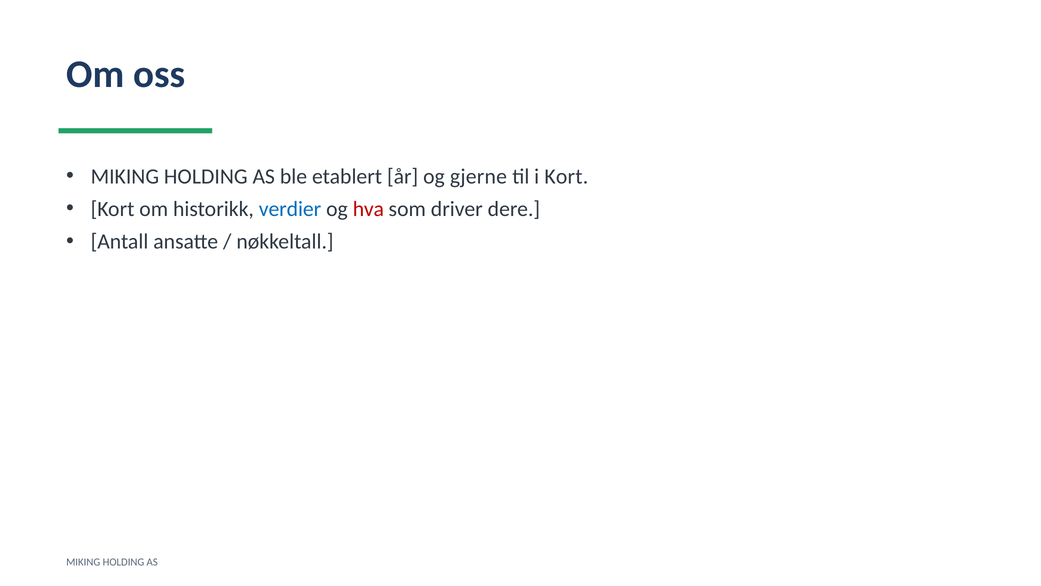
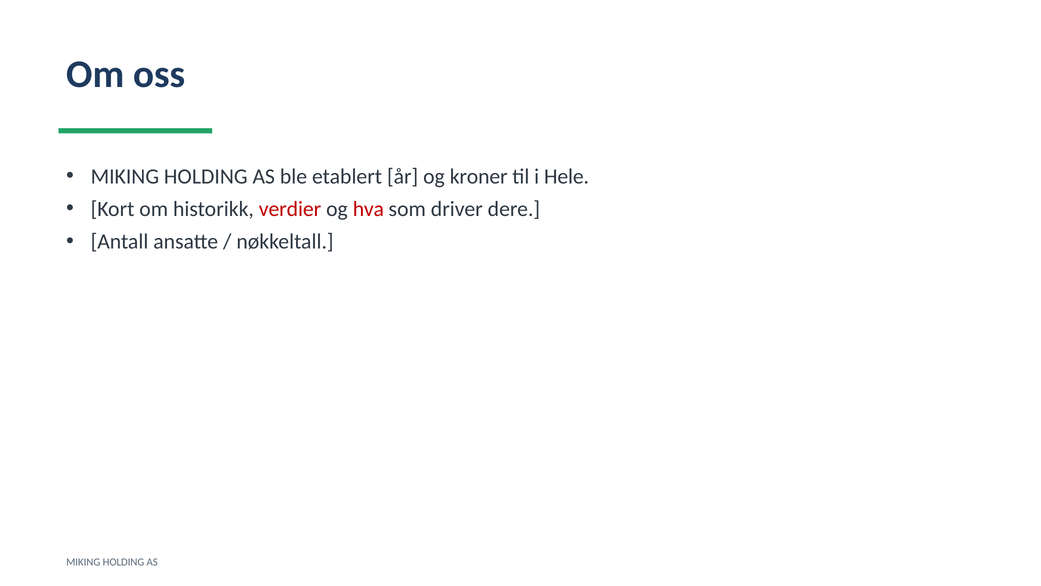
gjerne: gjerne -> kroner
i Kort: Kort -> Hele
verdier colour: blue -> red
